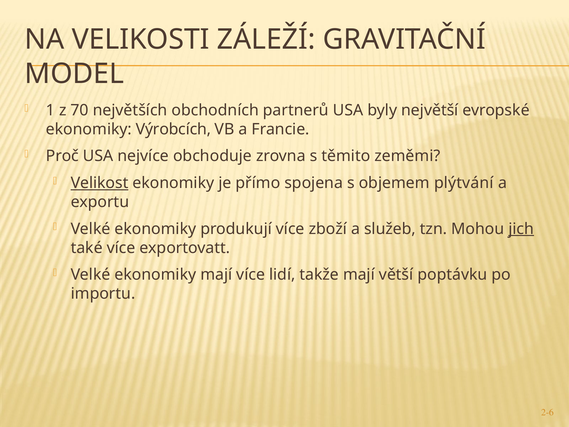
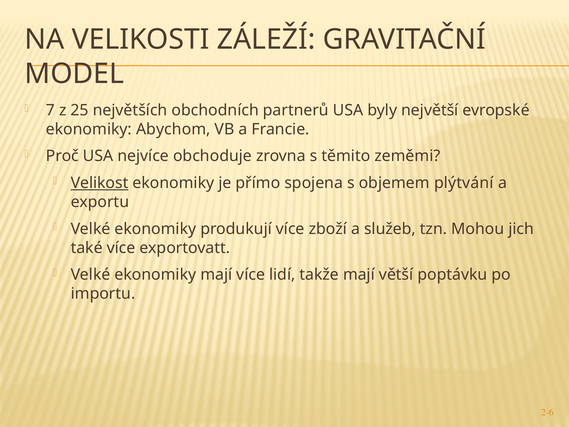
1: 1 -> 7
70: 70 -> 25
Výrobcích: Výrobcích -> Abychom
jich underline: present -> none
